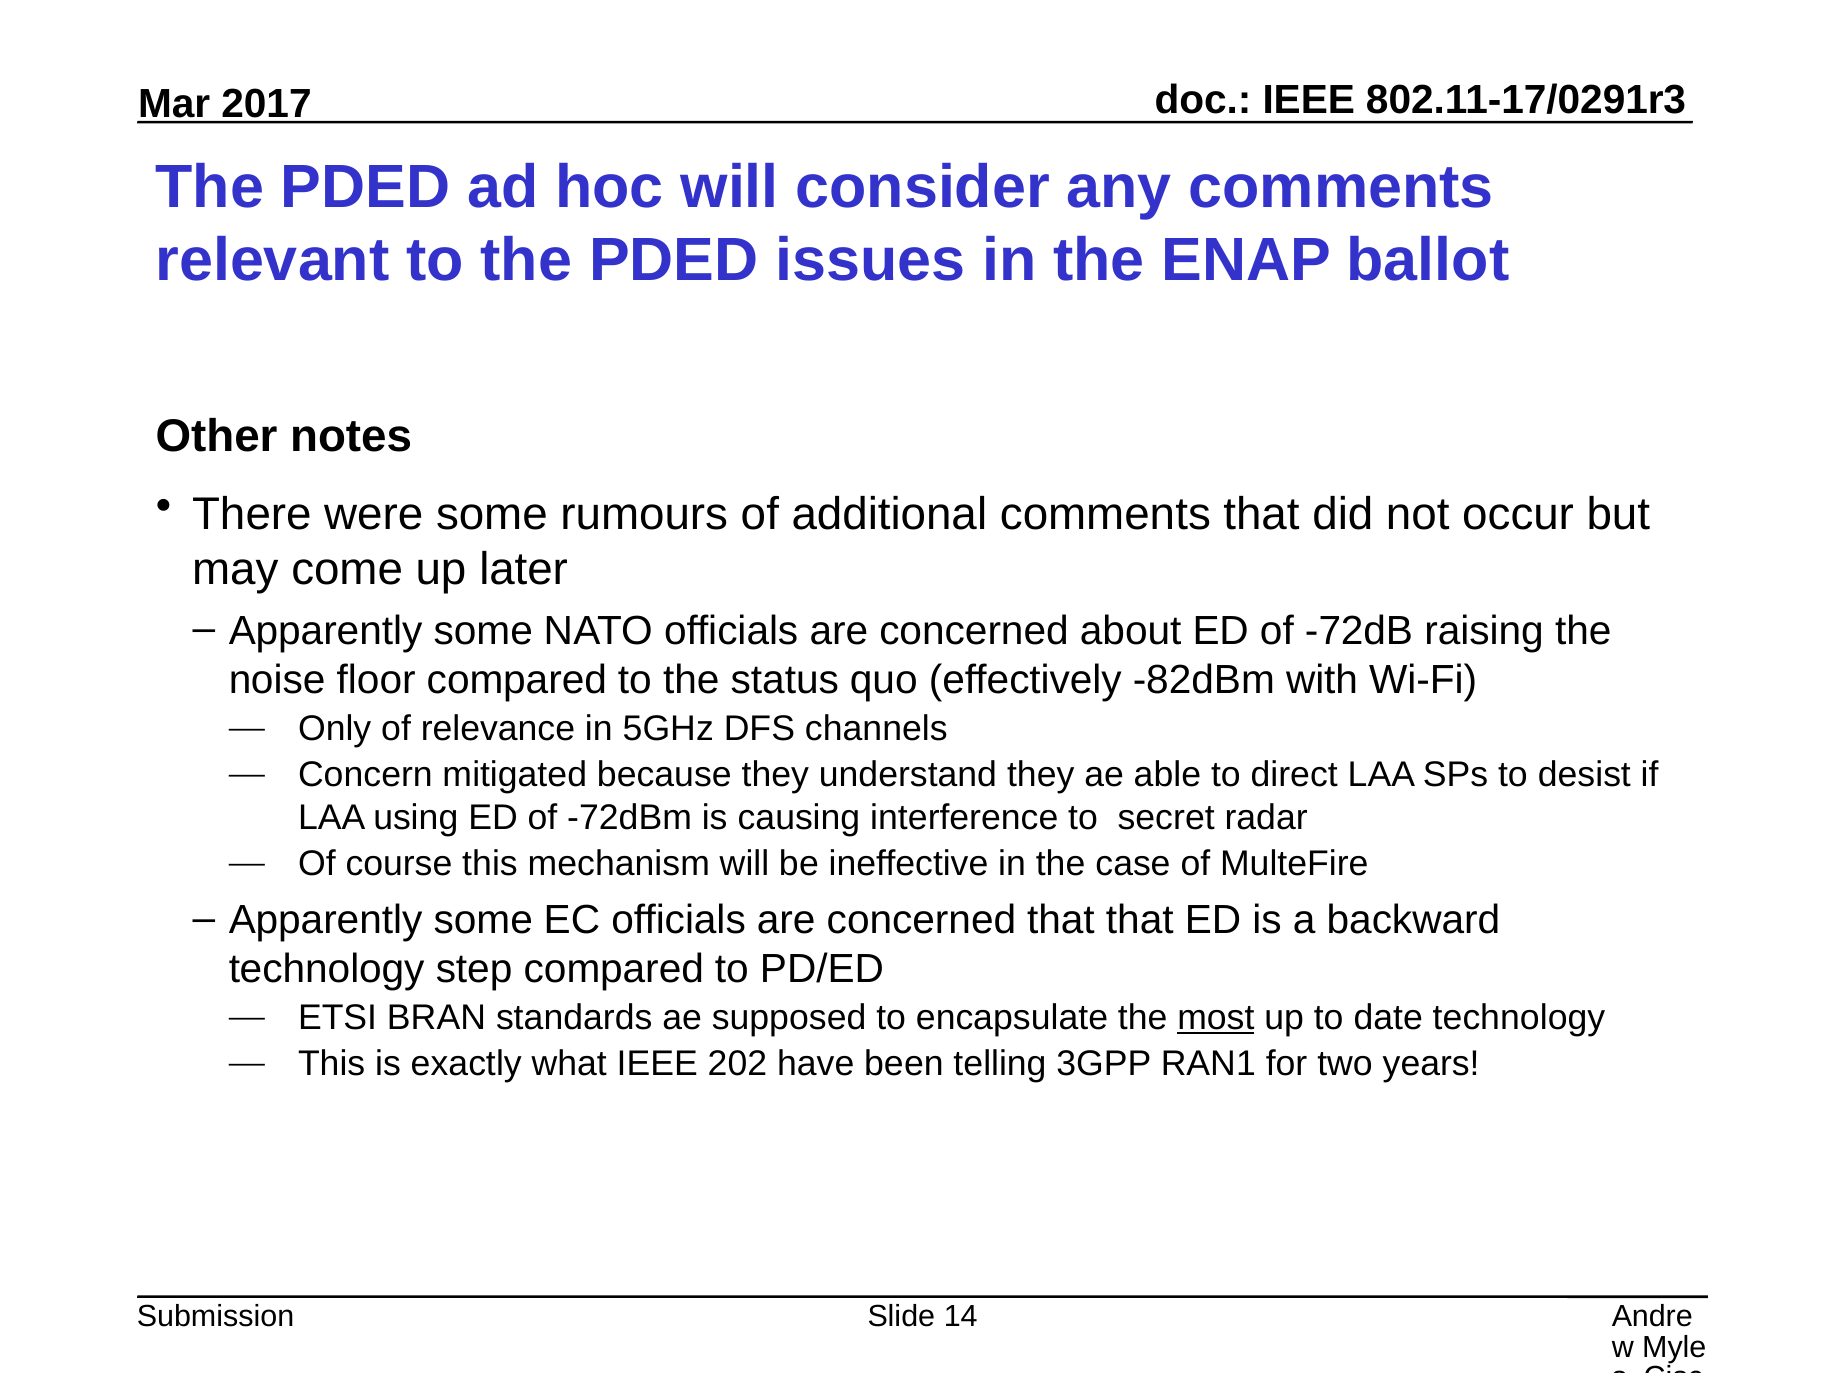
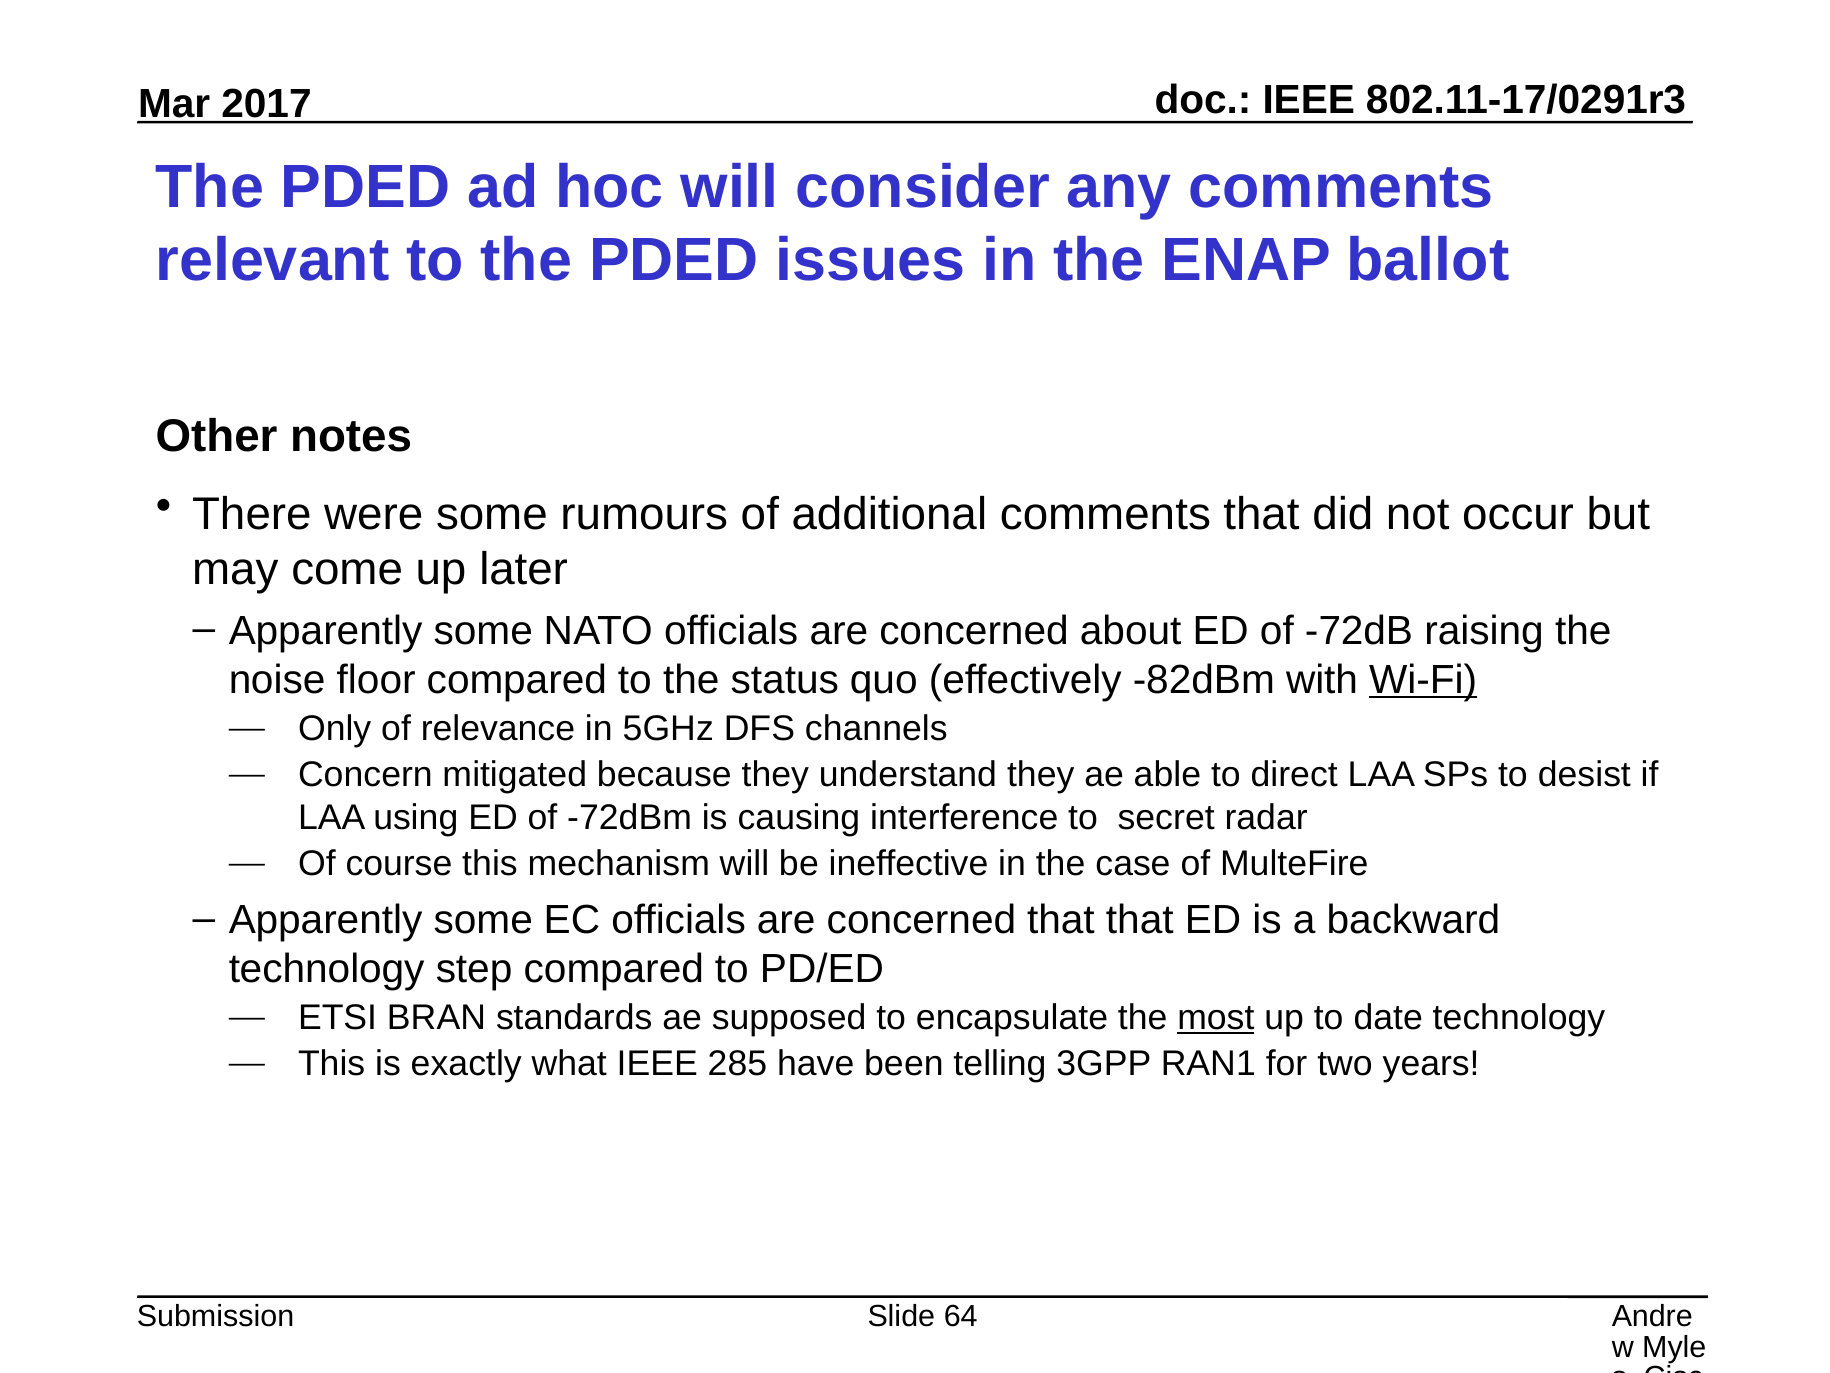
Wi-Fi underline: none -> present
202: 202 -> 285
14: 14 -> 64
